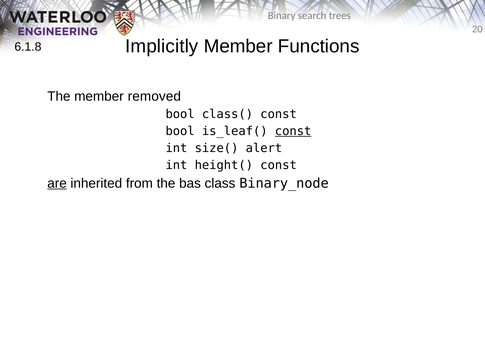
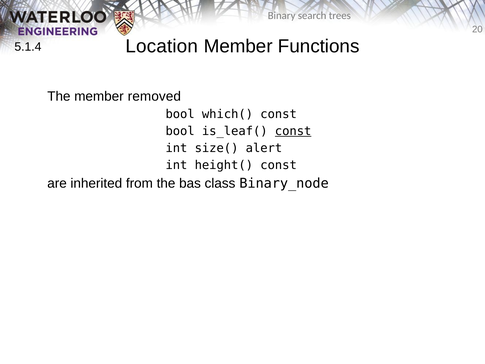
Implicitly: Implicitly -> Location
6.1.8: 6.1.8 -> 5.1.4
class(: class( -> which(
are underline: present -> none
